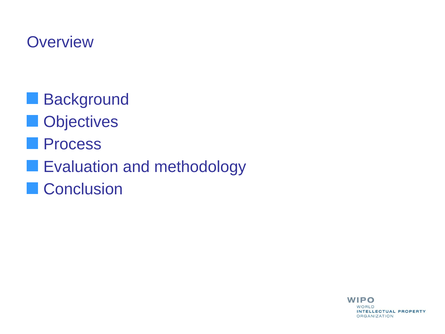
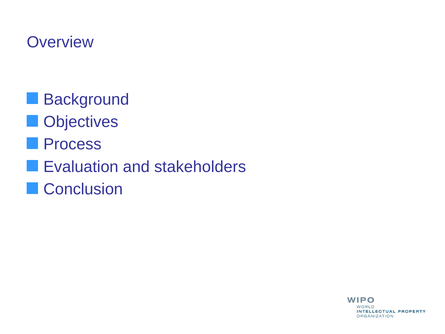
methodology: methodology -> stakeholders
